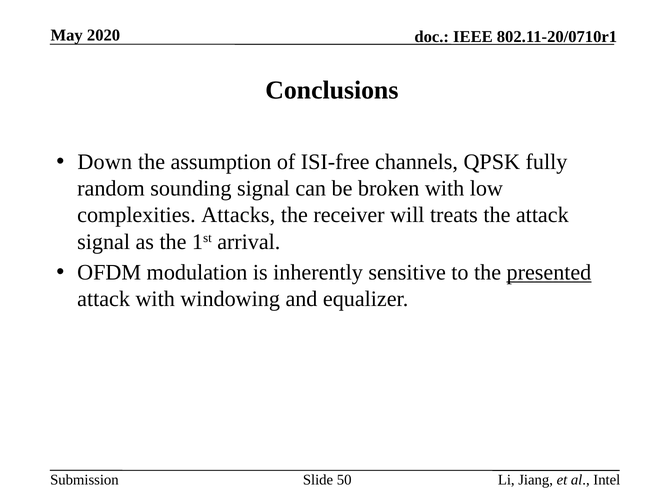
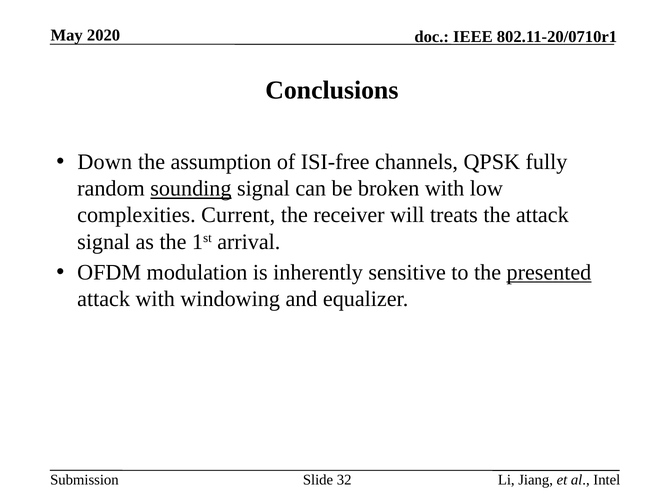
sounding underline: none -> present
Attacks: Attacks -> Current
50: 50 -> 32
